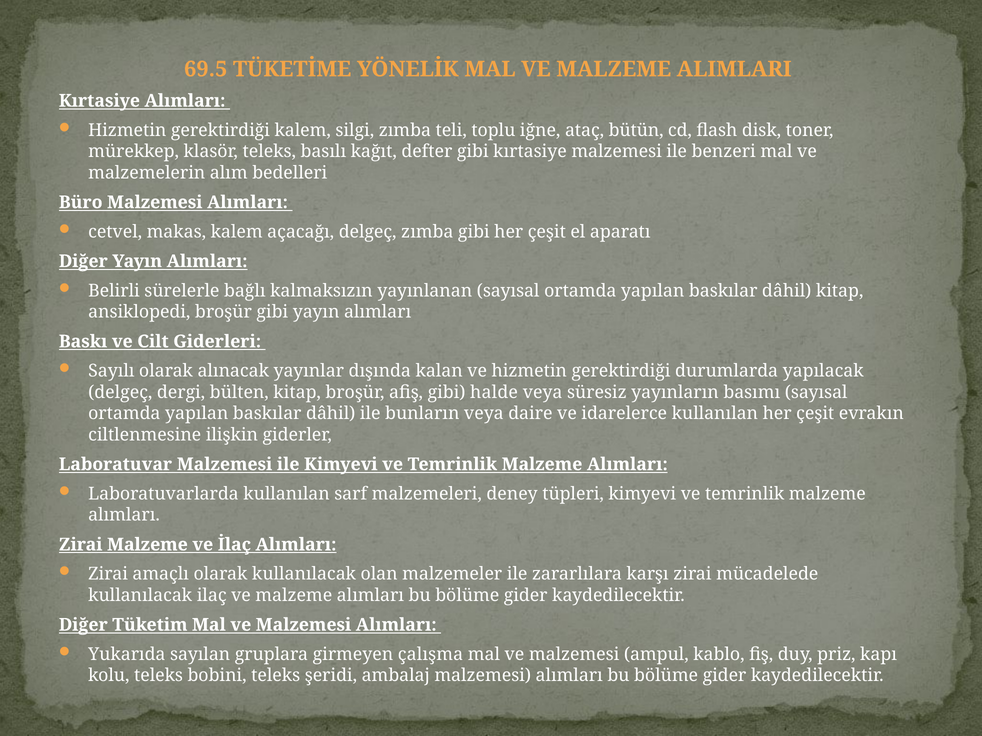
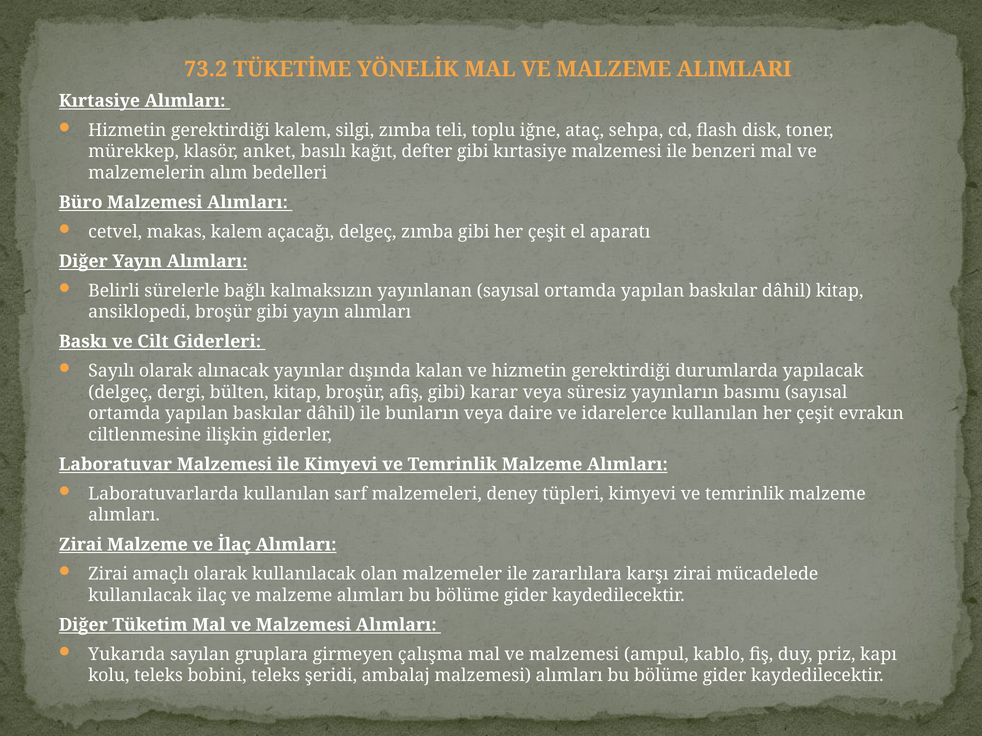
69.5: 69.5 -> 73.2
bütün: bütün -> sehpa
klasör teleks: teleks -> anket
halde: halde -> karar
